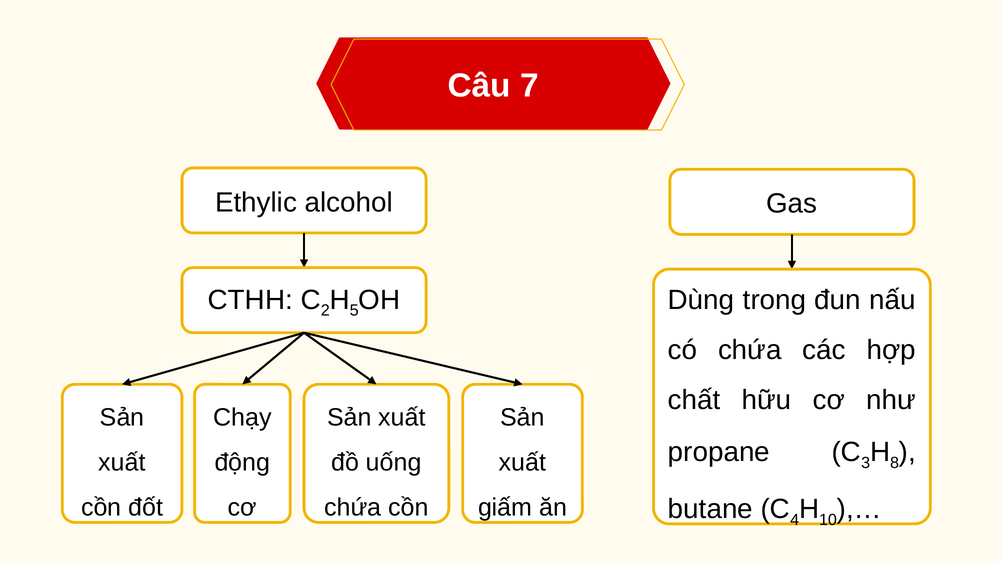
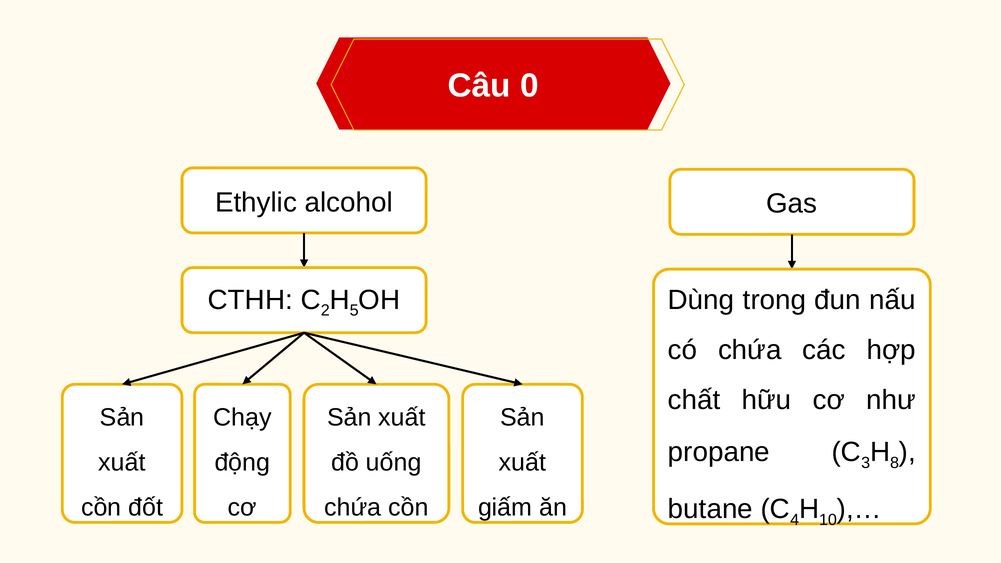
7: 7 -> 0
